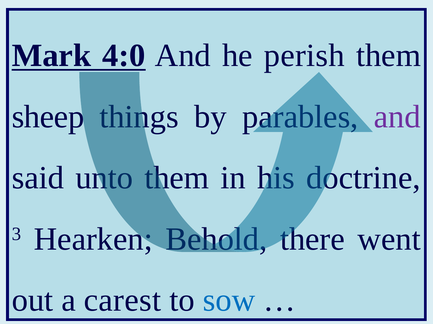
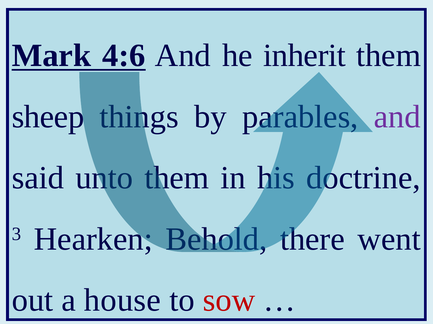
4:0: 4:0 -> 4:6
perish: perish -> inherit
carest: carest -> house
sow colour: blue -> red
